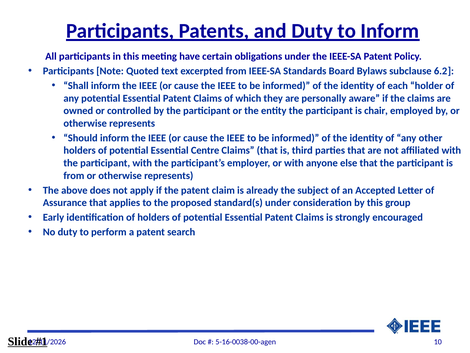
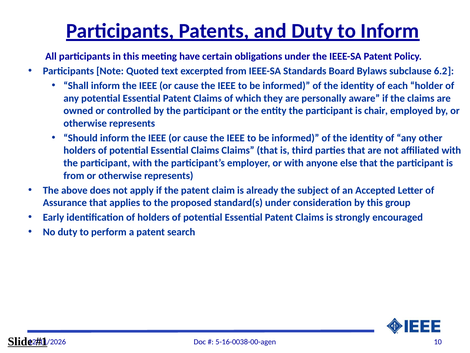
Essential Centre: Centre -> Claims
